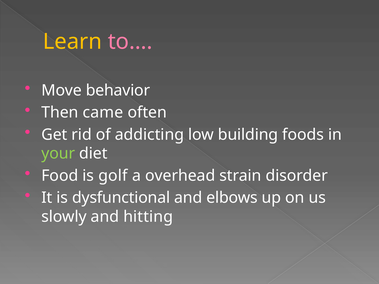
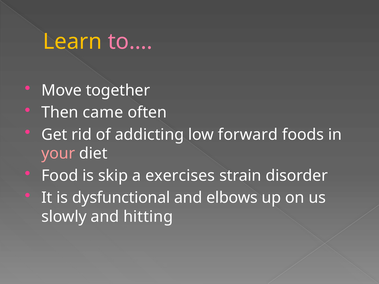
behavior: behavior -> together
building: building -> forward
your colour: light green -> pink
golf: golf -> skip
overhead: overhead -> exercises
